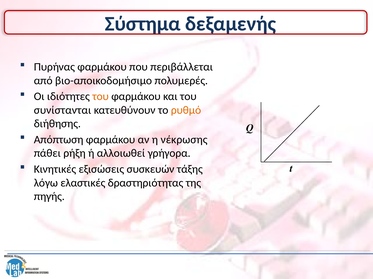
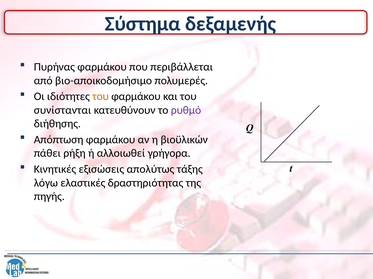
ρυθμό colour: orange -> purple
νέκρωσης: νέκρωσης -> βιοϋλικών
συσκευών: συσκευών -> απολύτως
